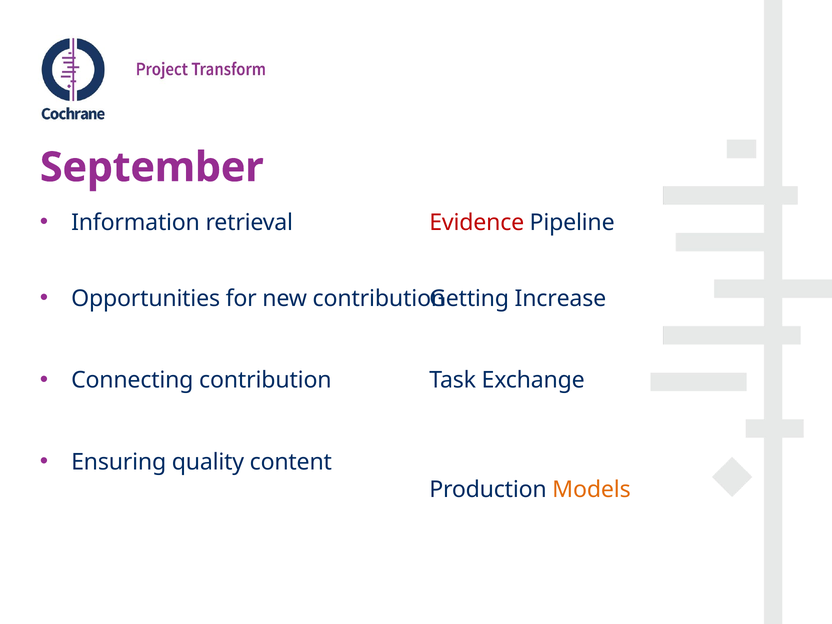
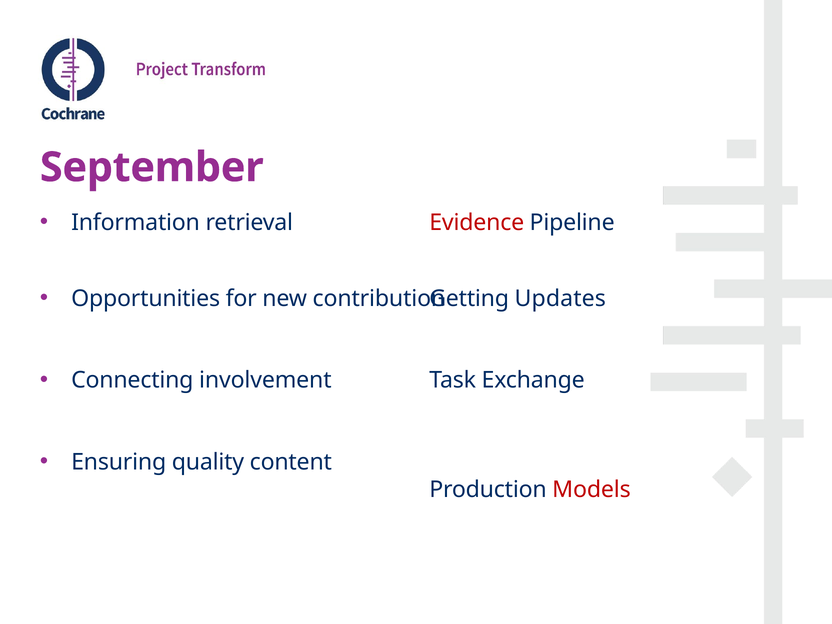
Increase: Increase -> Updates
Connecting contribution: contribution -> involvement
Models colour: orange -> red
